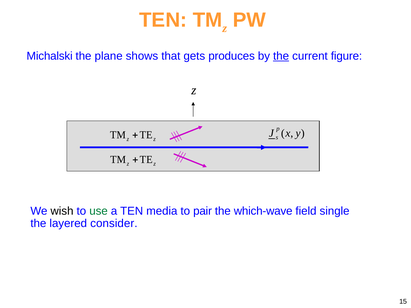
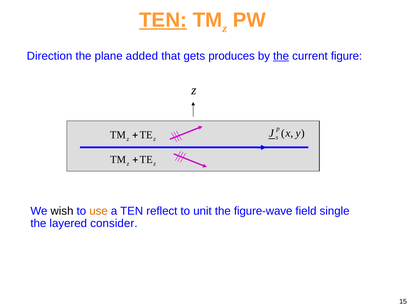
TEN at (163, 20) underline: none -> present
Michalski: Michalski -> Direction
shows: shows -> added
use colour: green -> orange
media: media -> reflect
pair: pair -> unit
which-wave: which-wave -> figure-wave
